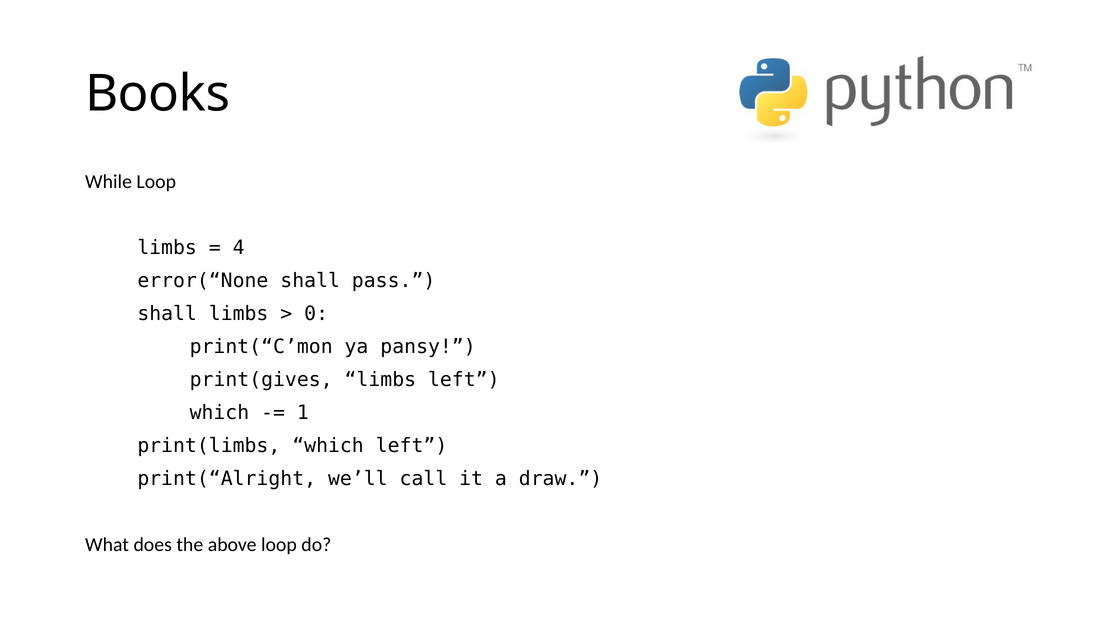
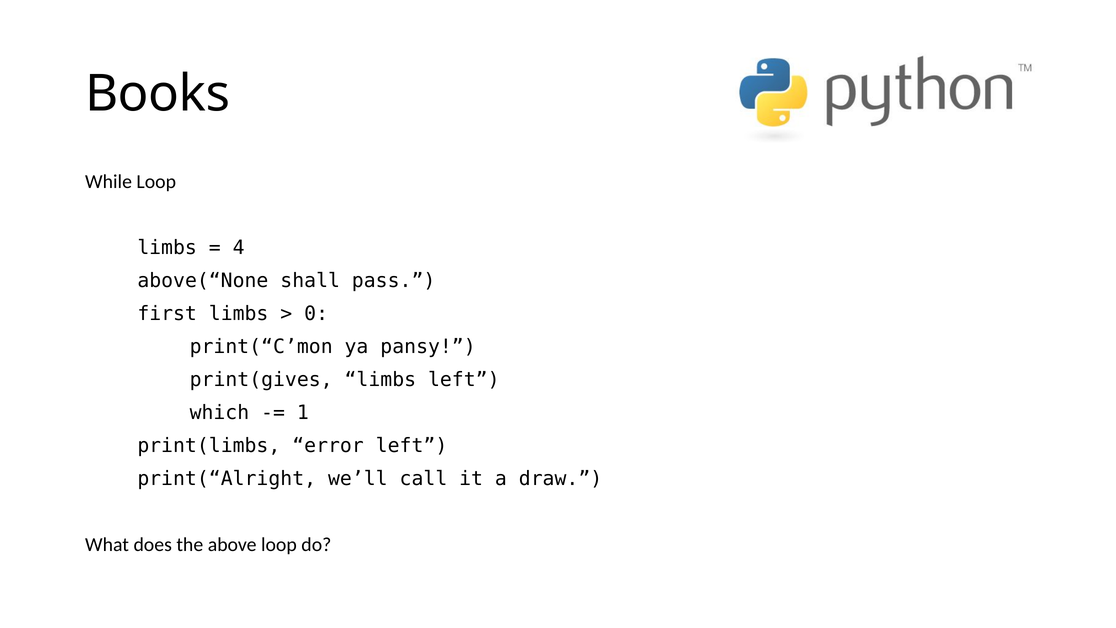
error(“None: error(“None -> above(“None
shall at (167, 314): shall -> first
print(limbs which: which -> error
